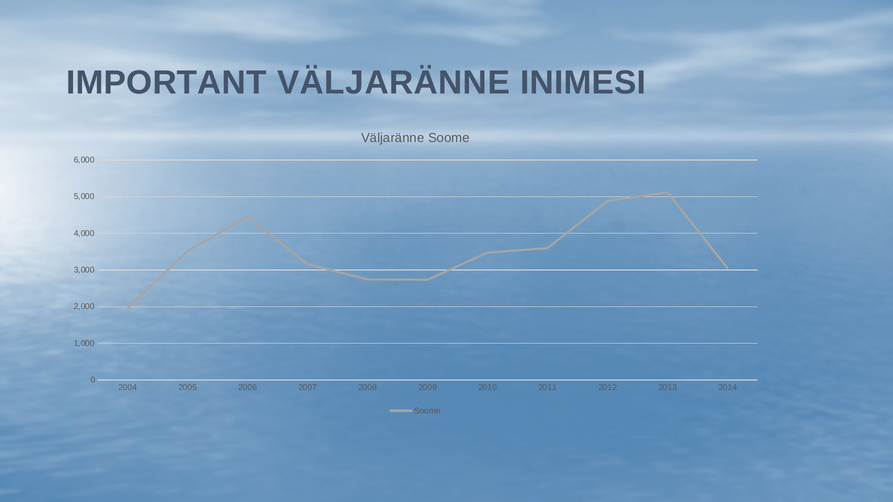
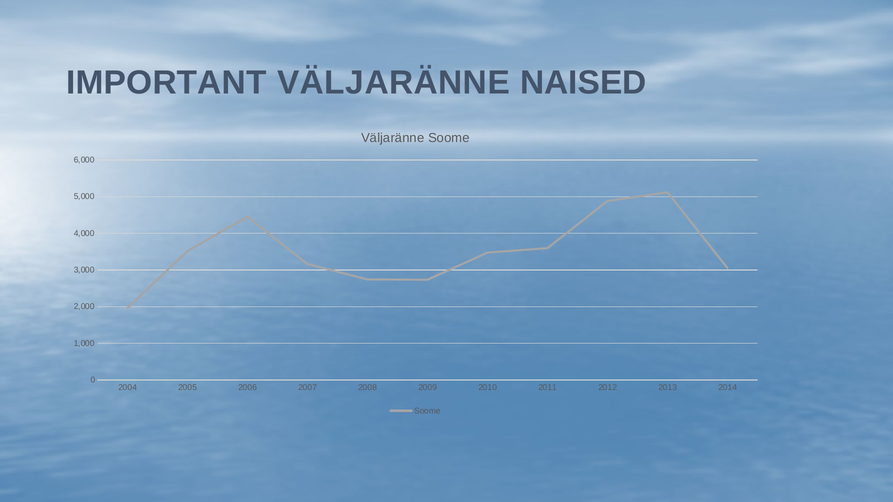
INIMESI: INIMESI -> NAISED
